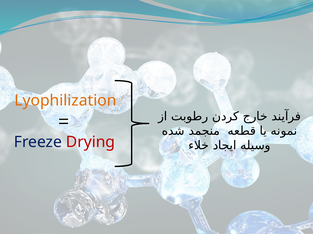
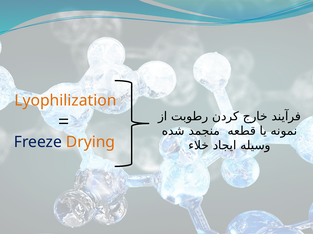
Drying colour: red -> orange
